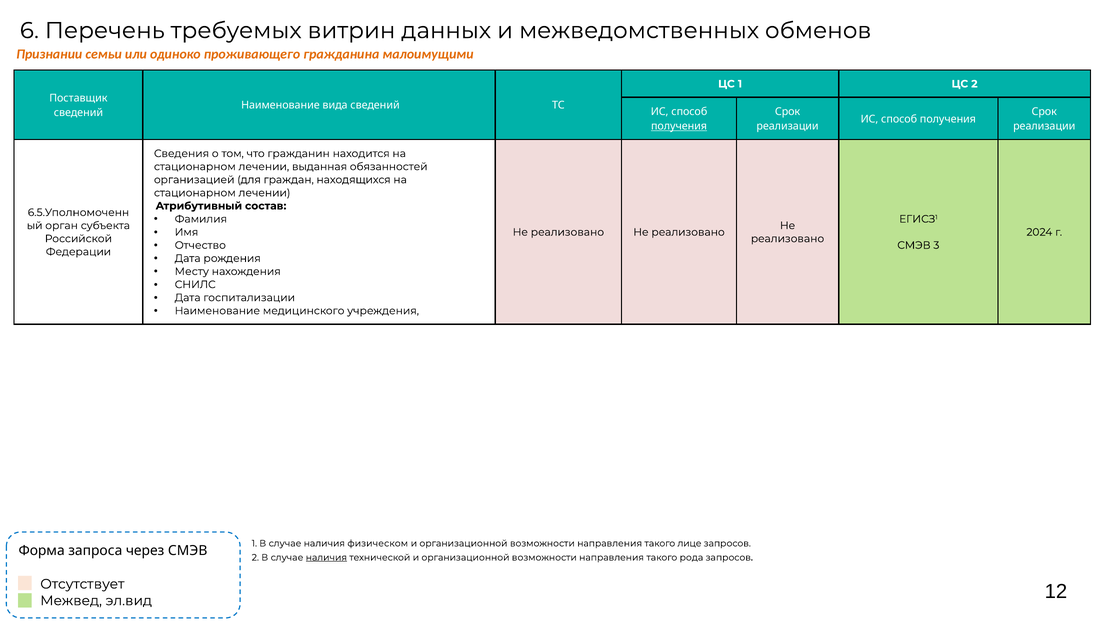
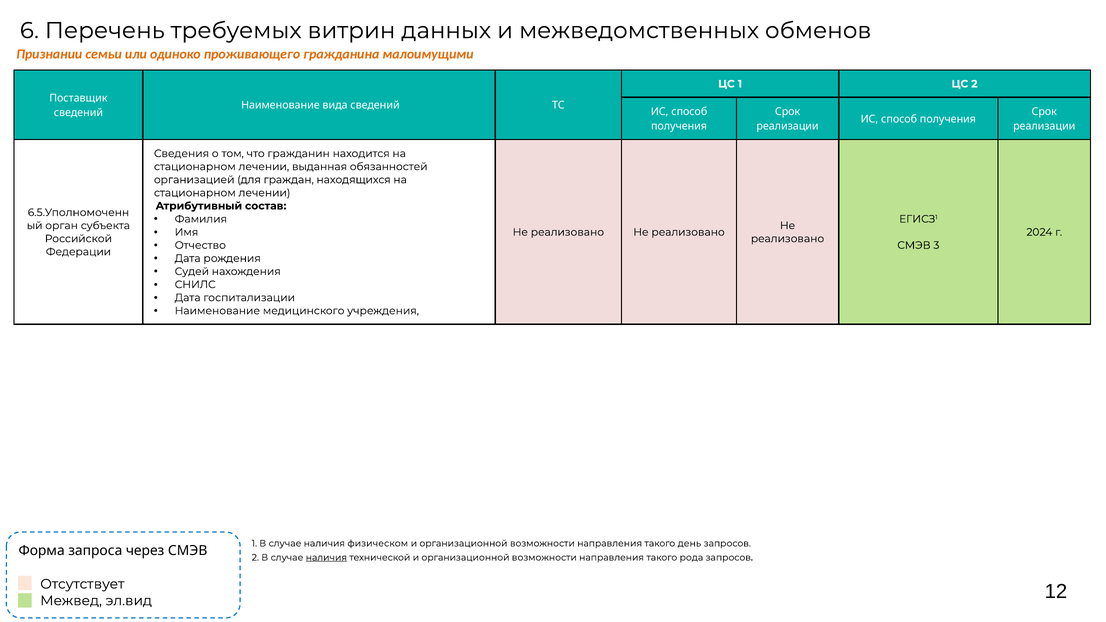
получения at (679, 126) underline: present -> none
Месту: Месту -> Судей
лице: лице -> день
